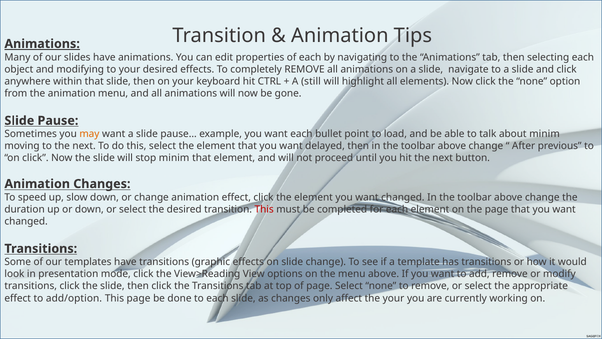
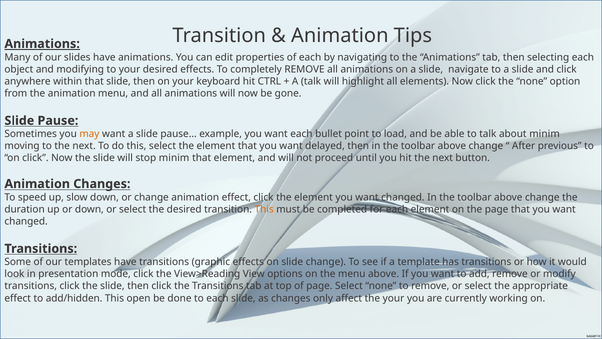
A still: still -> talk
This at (264, 209) colour: red -> orange
add/option: add/option -> add/hidden
This page: page -> open
